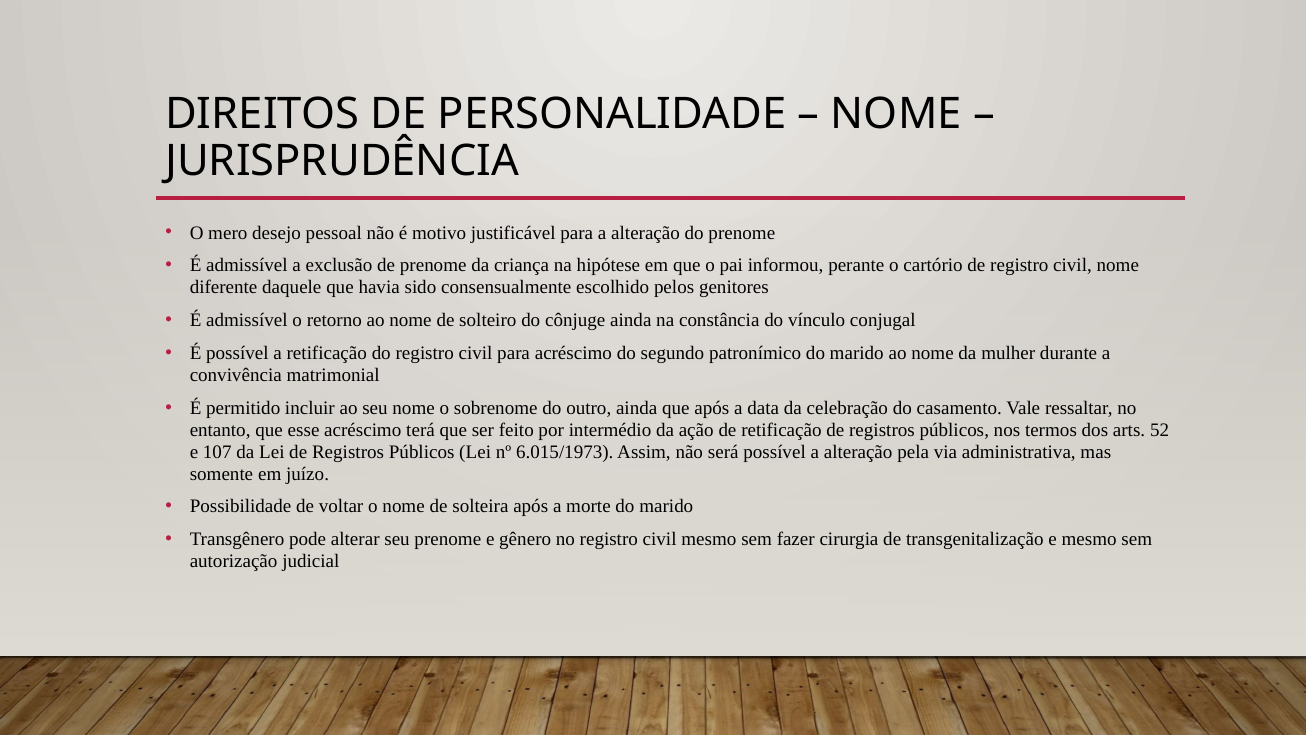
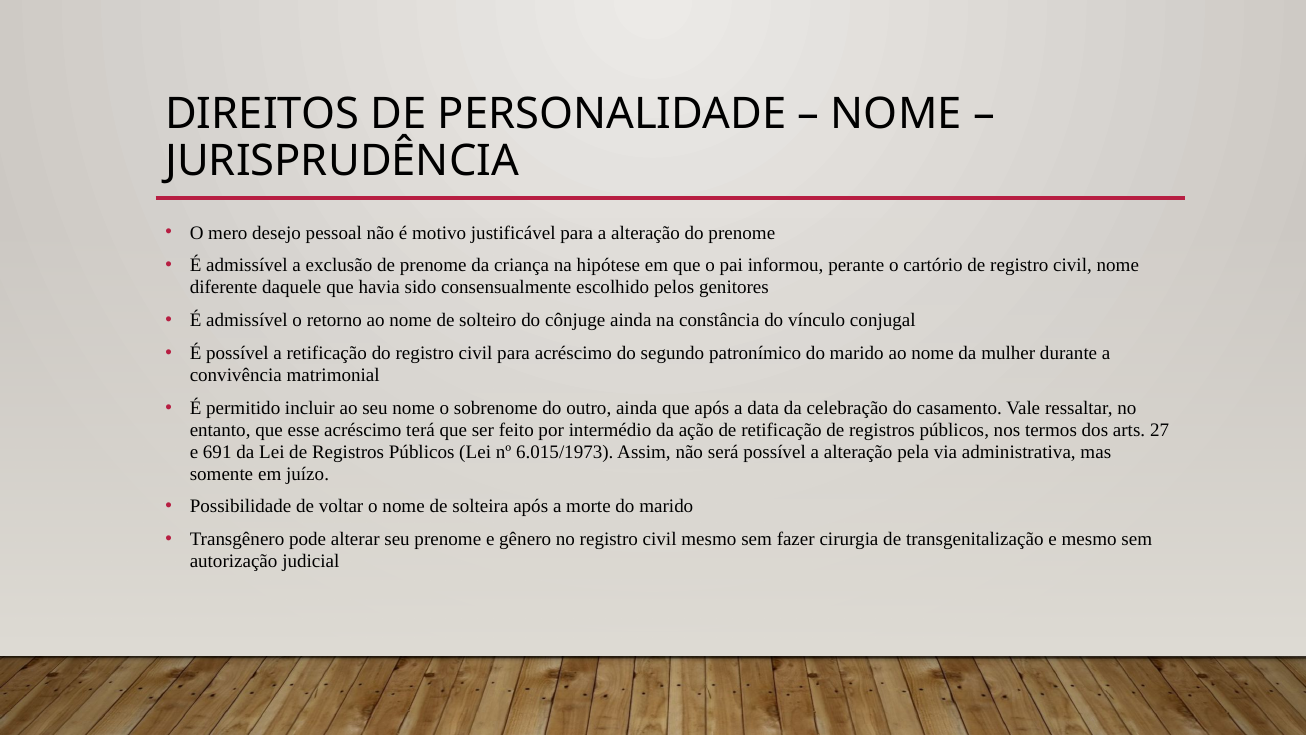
52: 52 -> 27
107: 107 -> 691
